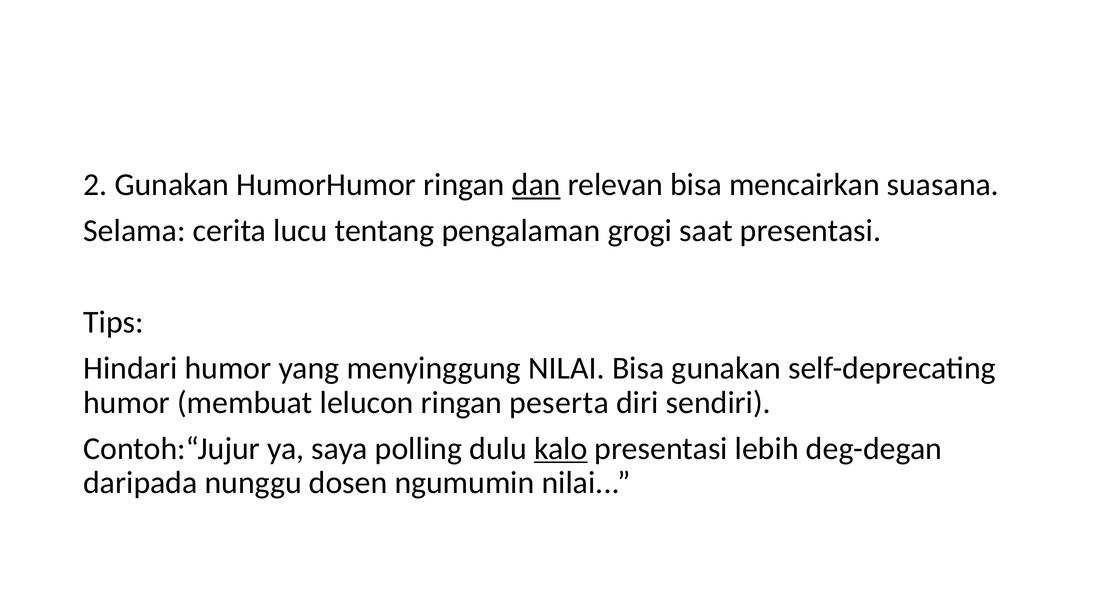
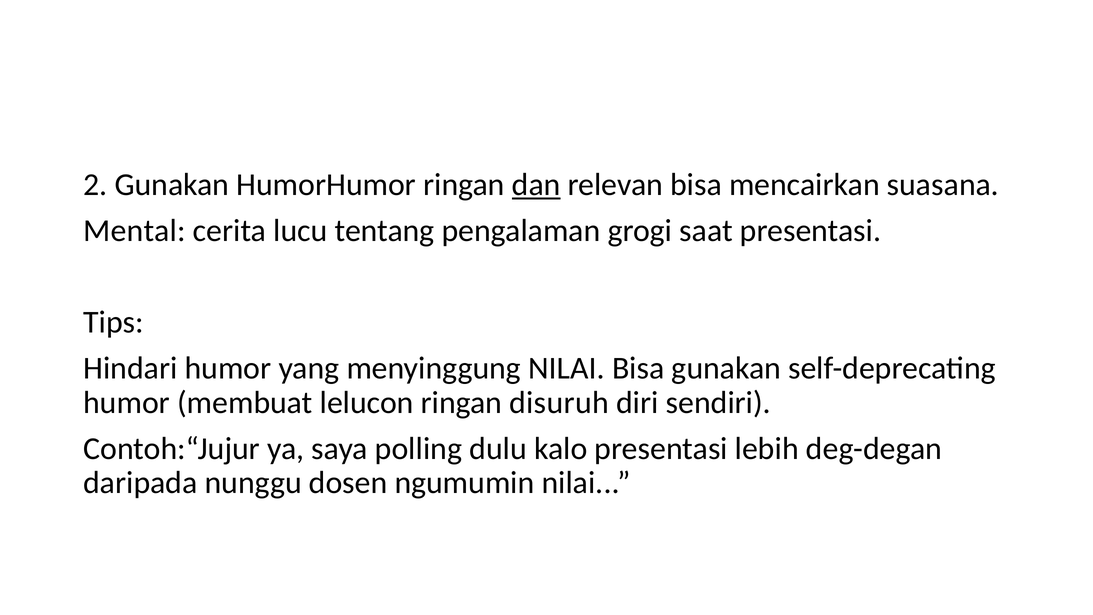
Selama: Selama -> Mental
peserta: peserta -> disuruh
kalo underline: present -> none
